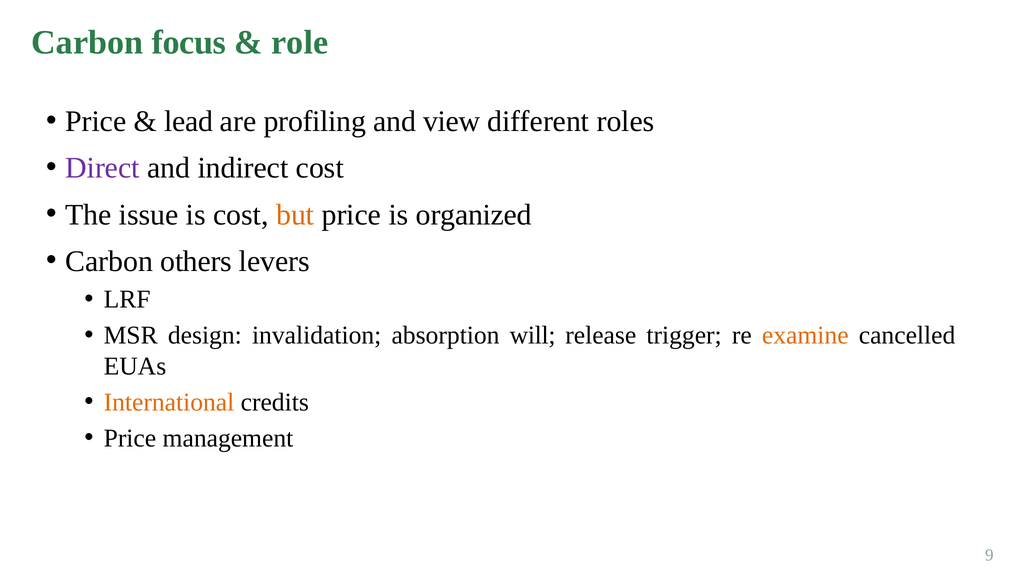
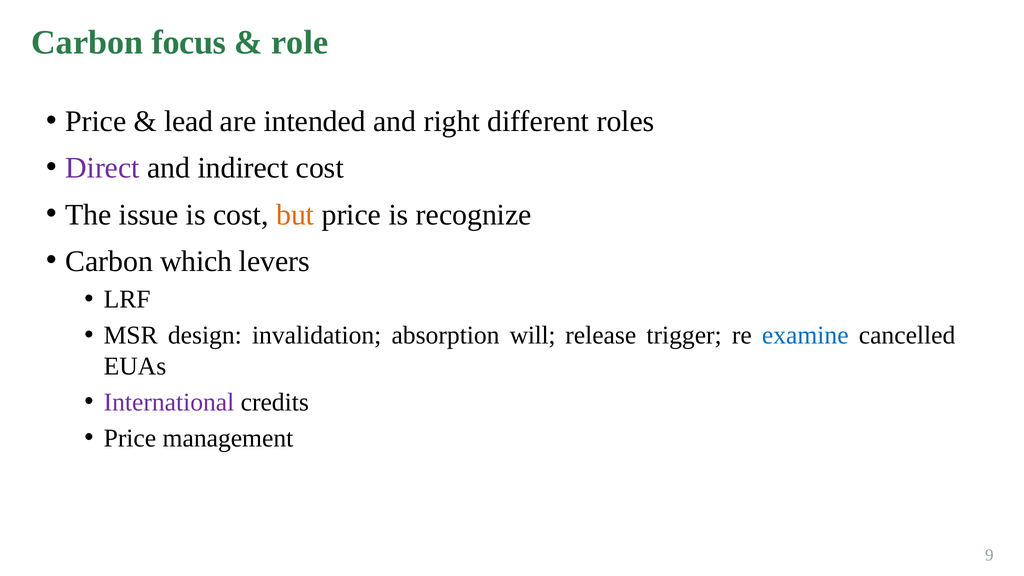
profiling: profiling -> intended
view: view -> right
organized: organized -> recognize
others: others -> which
examine colour: orange -> blue
International colour: orange -> purple
